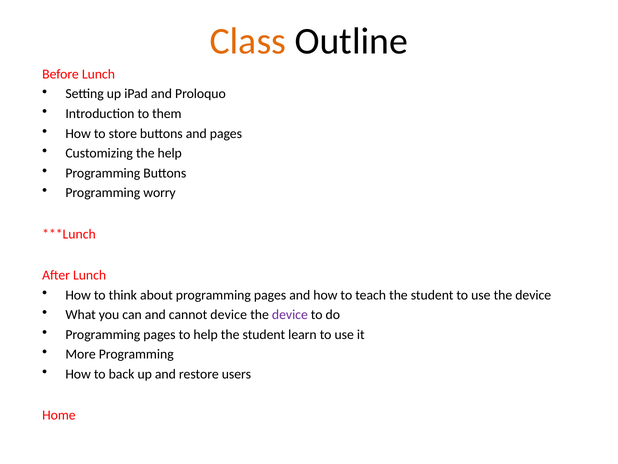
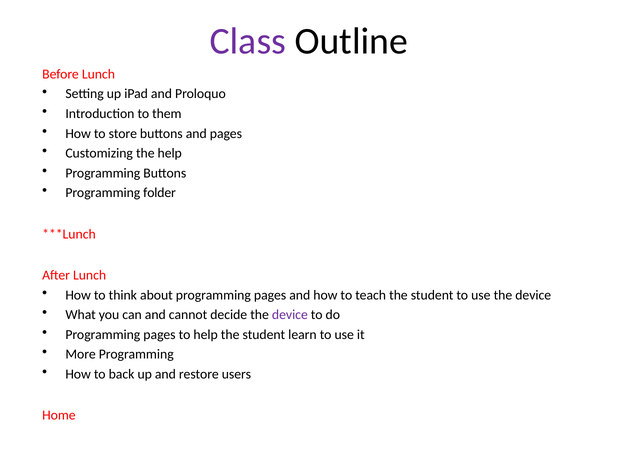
Class colour: orange -> purple
worry: worry -> folder
cannot device: device -> decide
